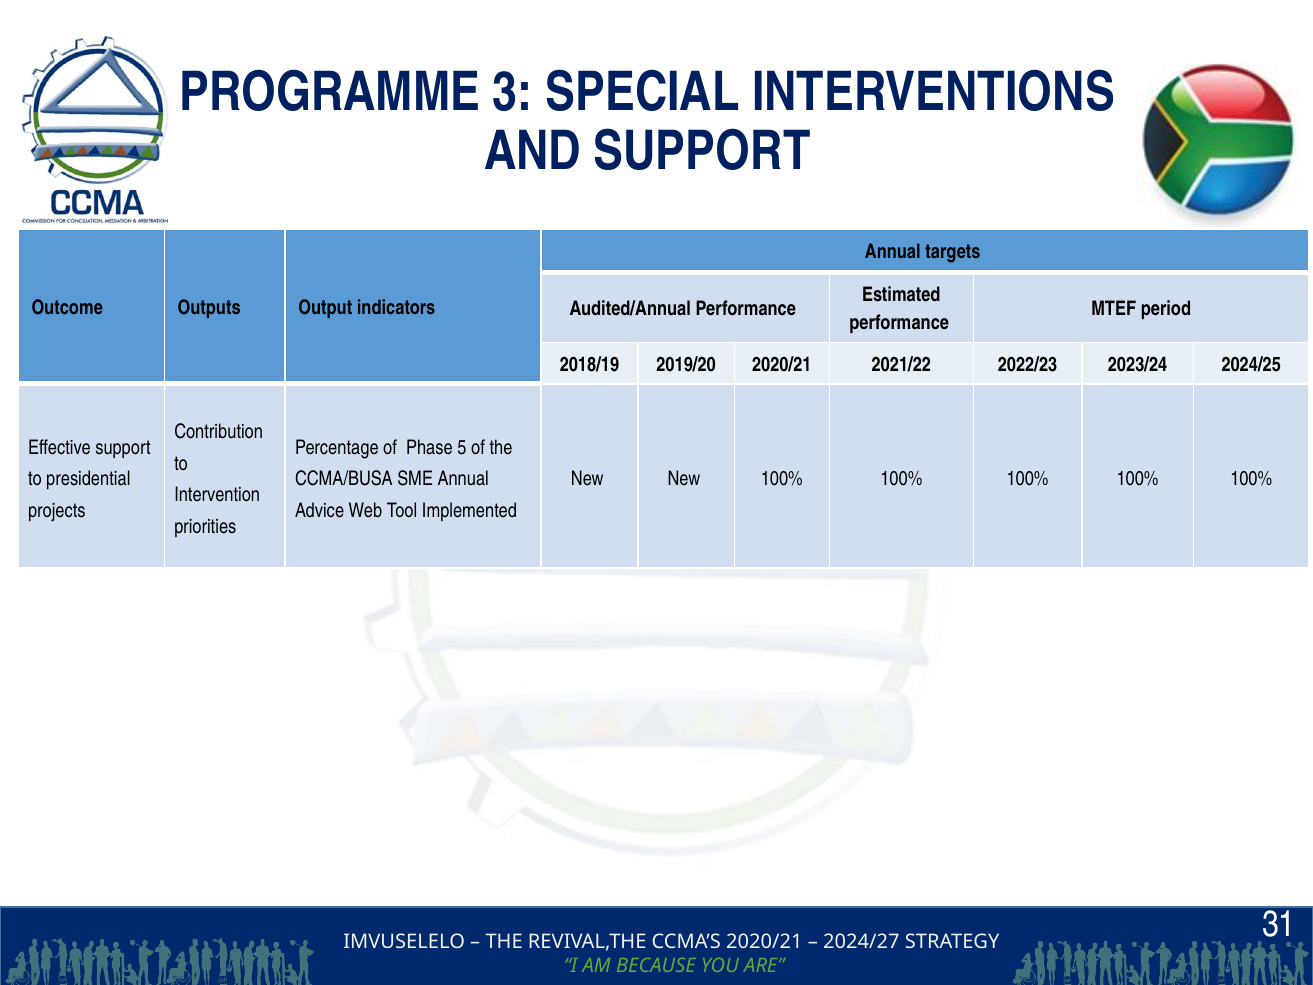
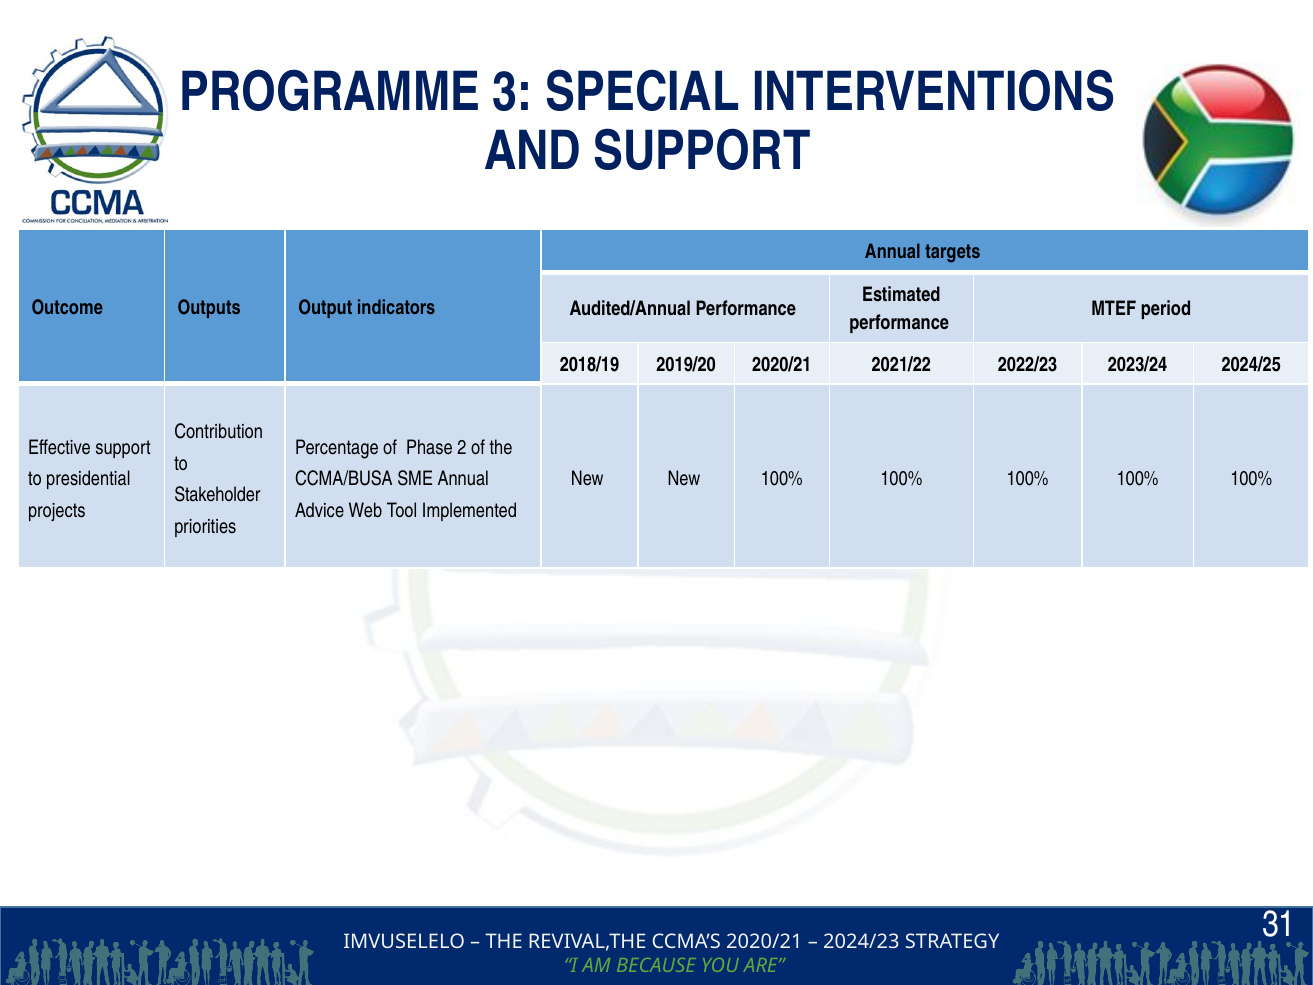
5: 5 -> 2
Intervention: Intervention -> Stakeholder
2024/27: 2024/27 -> 2024/23
